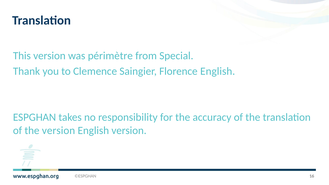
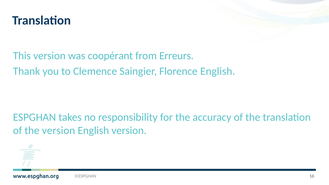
périmètre: périmètre -> coopérant
Special: Special -> Erreurs
